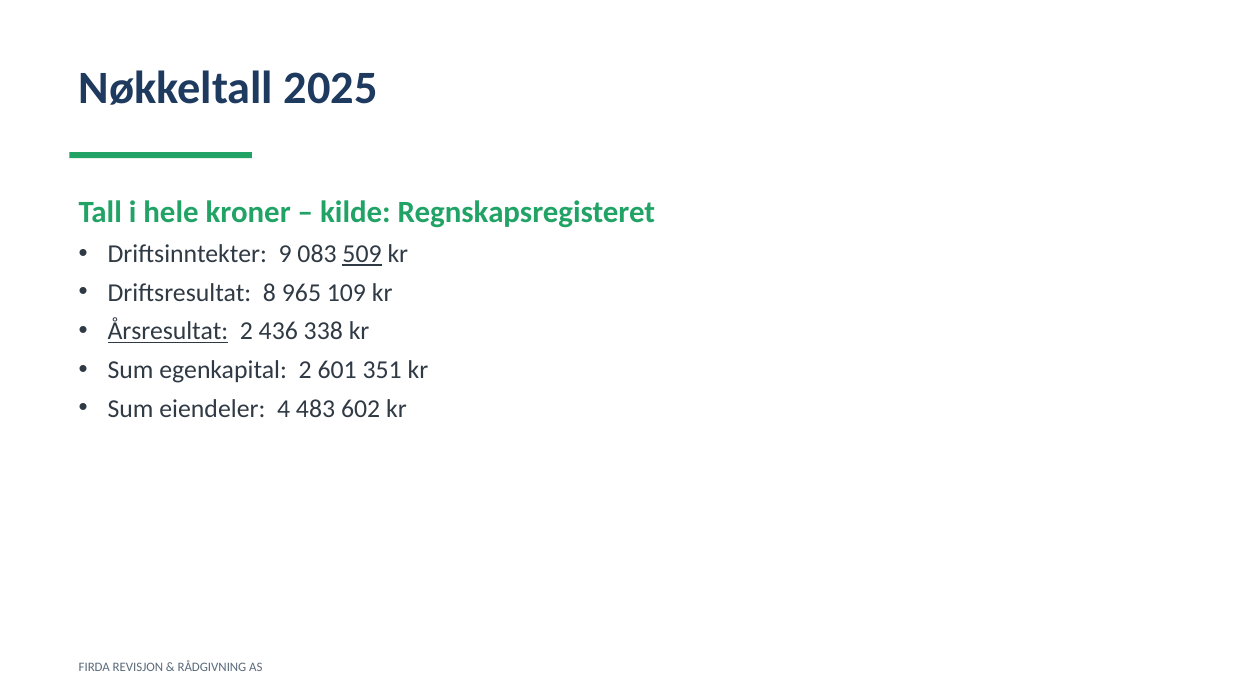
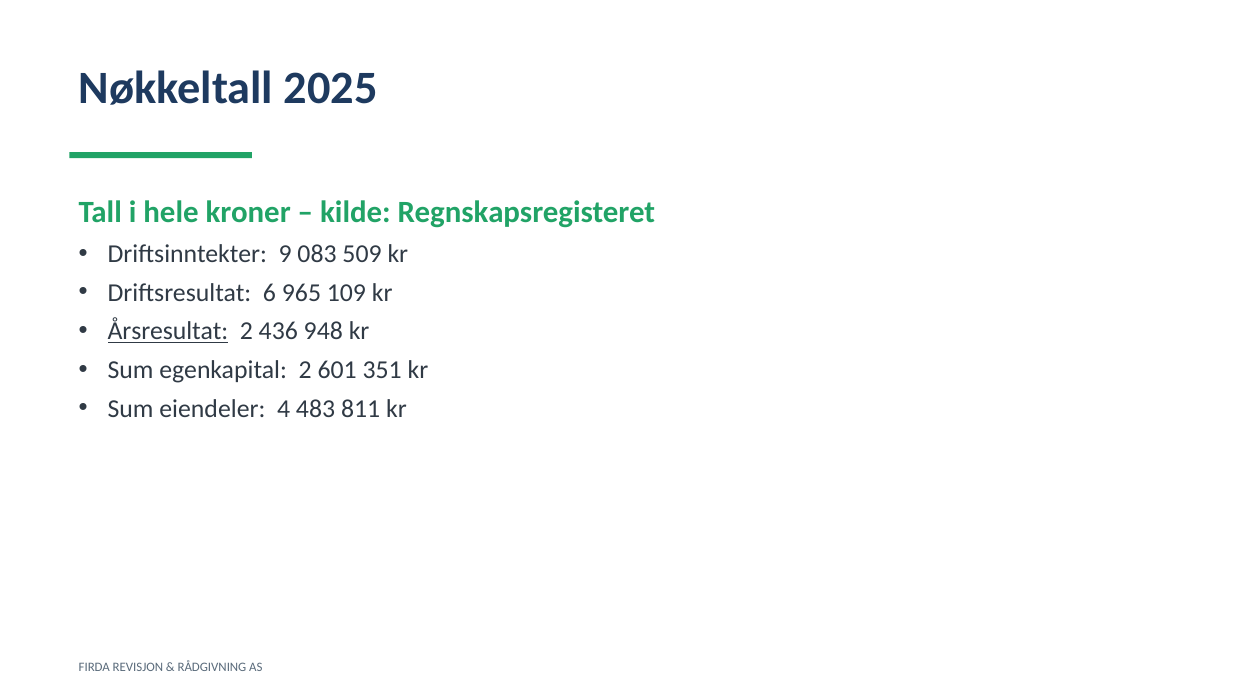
509 underline: present -> none
8: 8 -> 6
338: 338 -> 948
602: 602 -> 811
